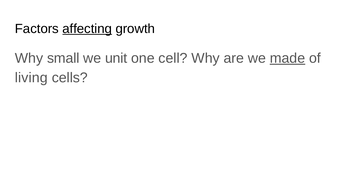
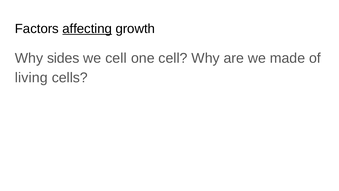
small: small -> sides
we unit: unit -> cell
made underline: present -> none
